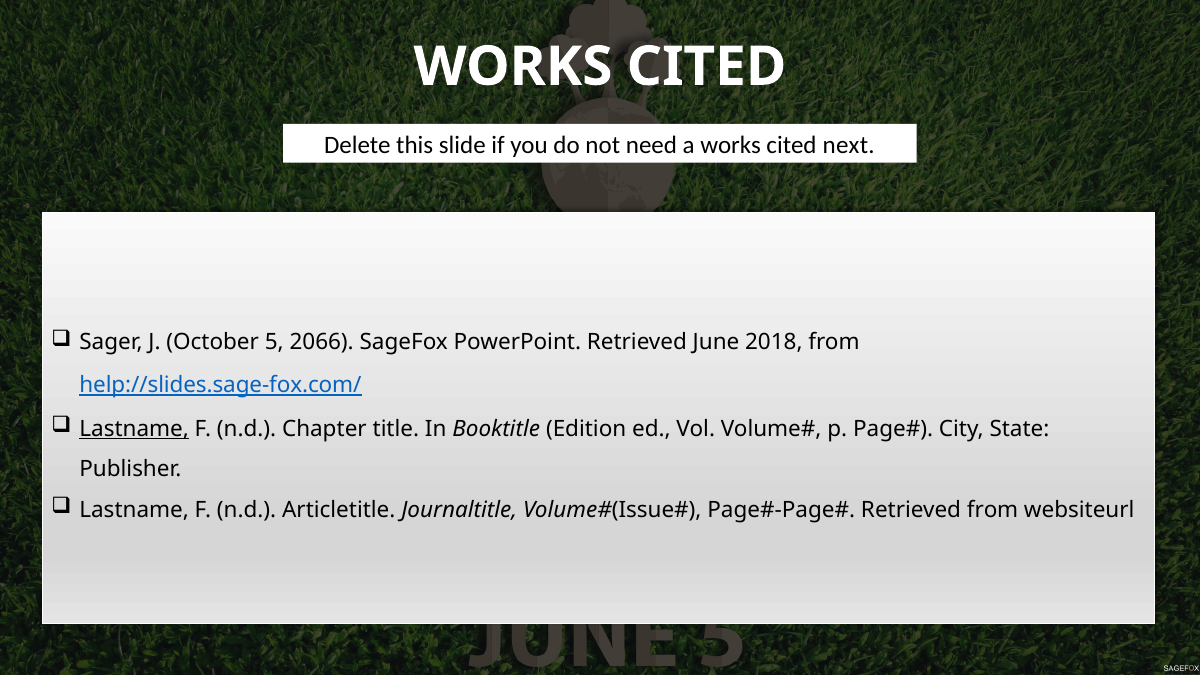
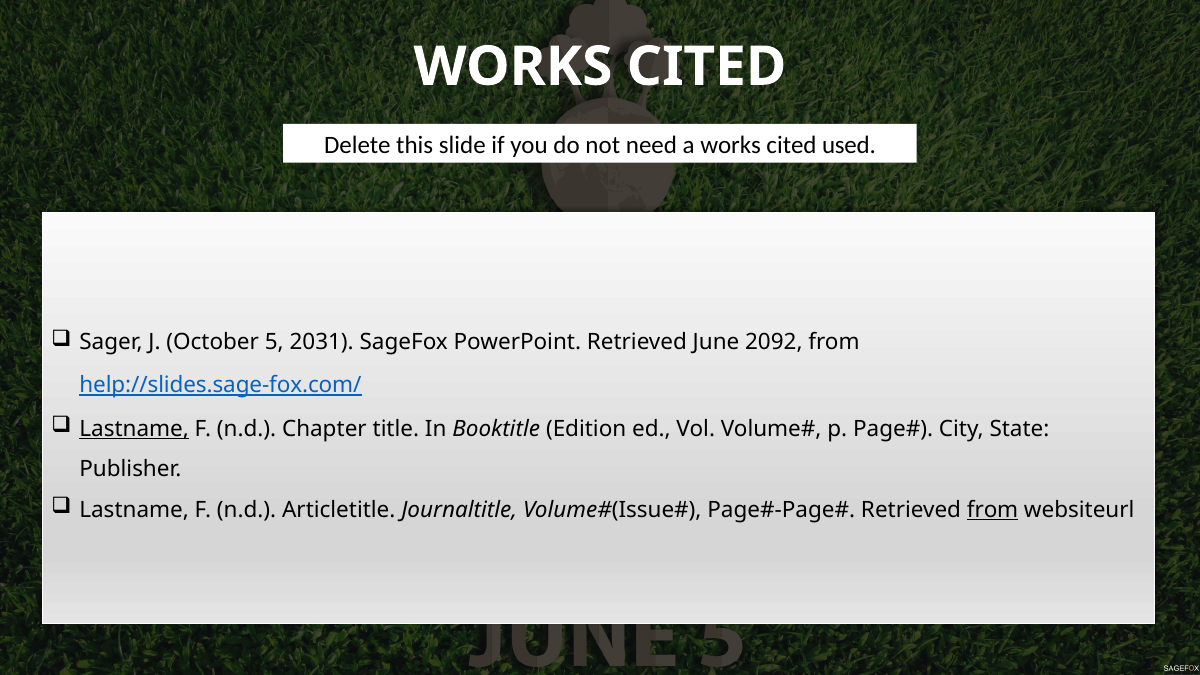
next: next -> used
2066: 2066 -> 2031
2018: 2018 -> 2092
from at (993, 510) underline: none -> present
